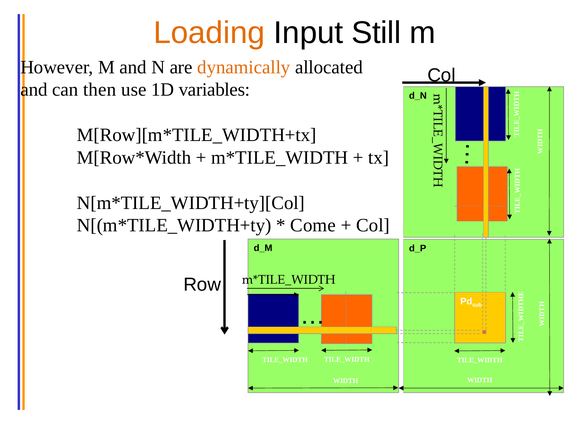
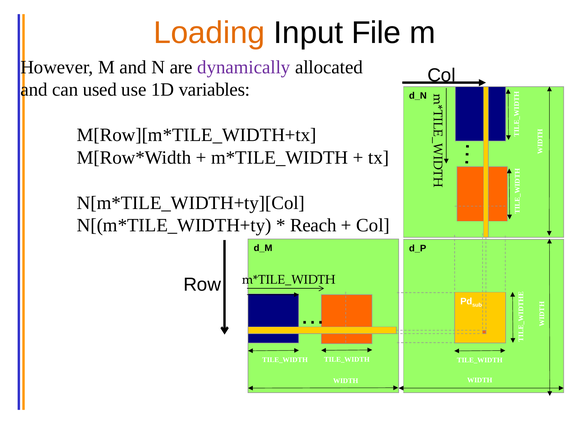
Still: Still -> File
dynamically colour: orange -> purple
then: then -> used
Come: Come -> Reach
